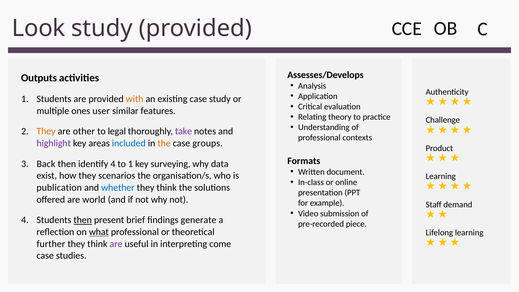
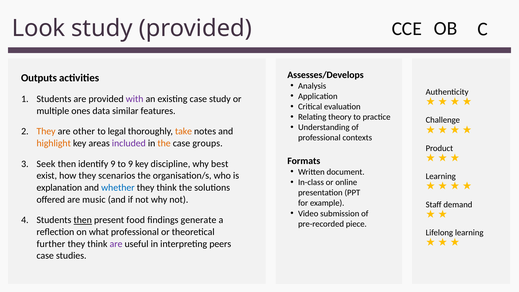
with colour: orange -> purple
user: user -> data
take colour: purple -> orange
highlight colour: purple -> orange
included colour: blue -> purple
Back: Back -> Seek
identify 4: 4 -> 9
to 1: 1 -> 9
surveying: surveying -> discipline
data: data -> best
publication: publication -> explanation
world: world -> music
brief: brief -> food
what underline: present -> none
come: come -> peers
